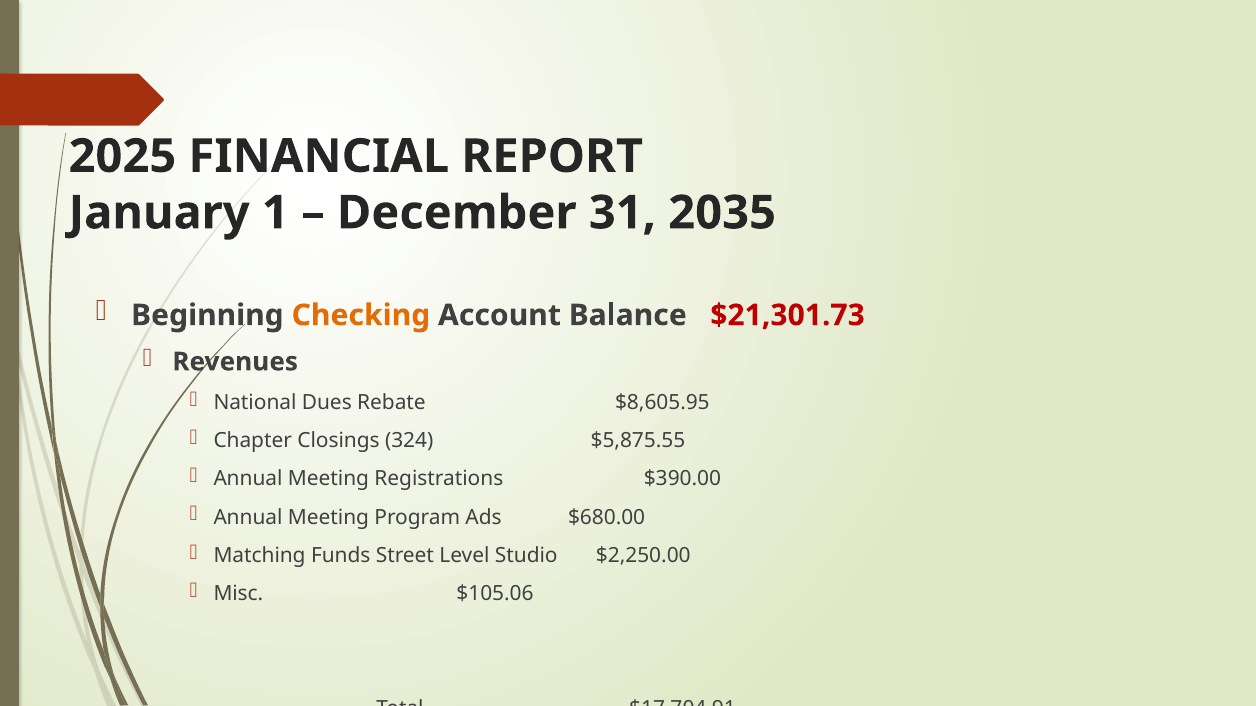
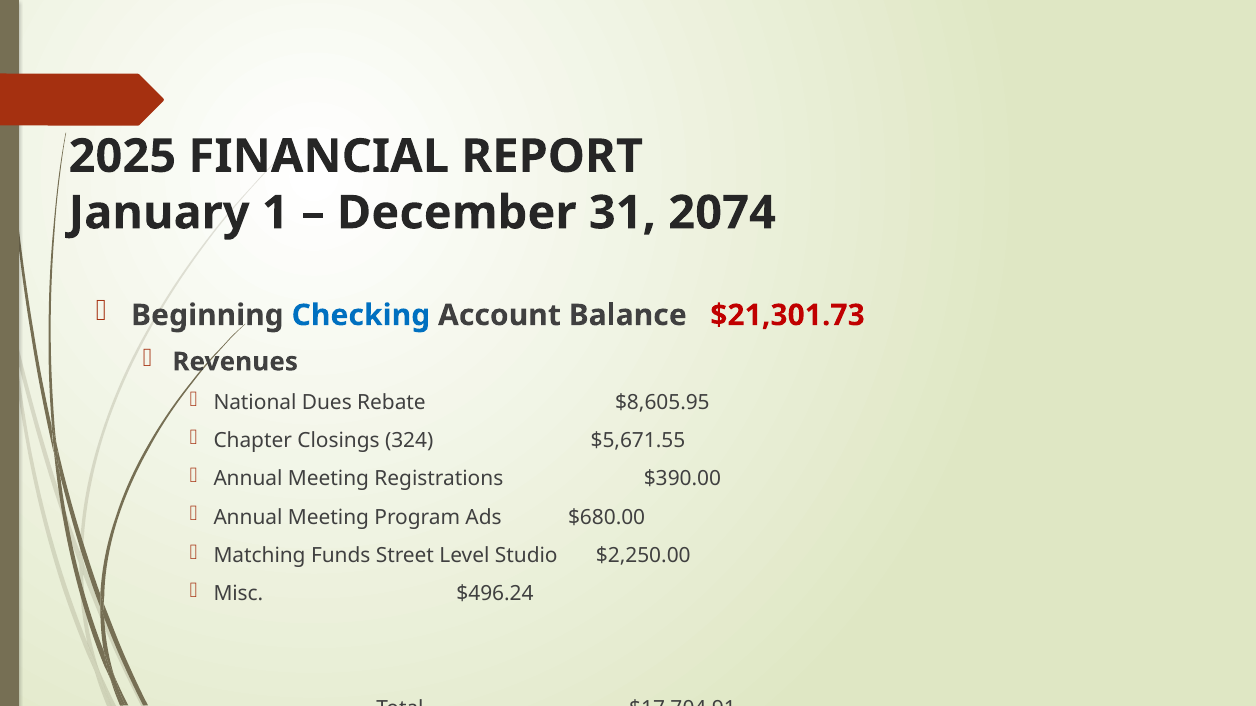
2035: 2035 -> 2074
Checking colour: orange -> blue
$5,875.55: $5,875.55 -> $5,671.55
$105.06: $105.06 -> $496.24
